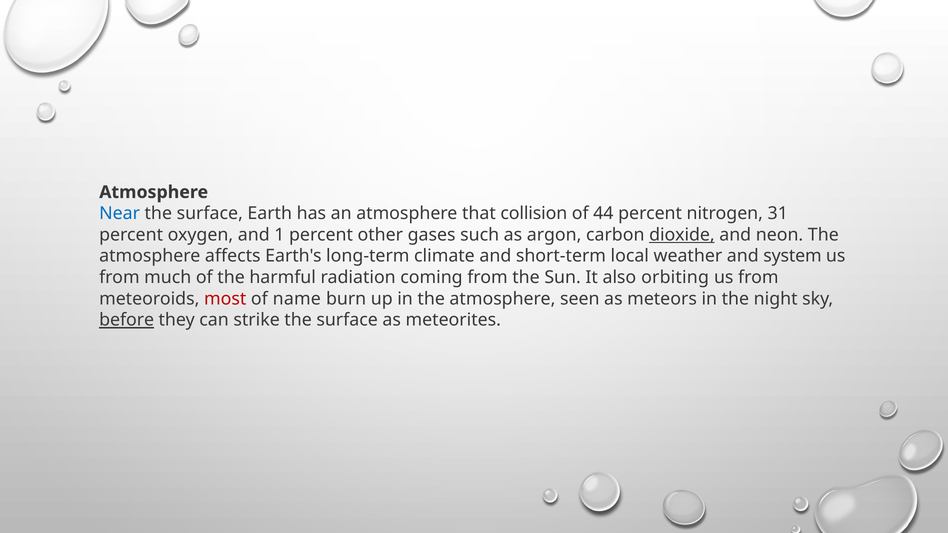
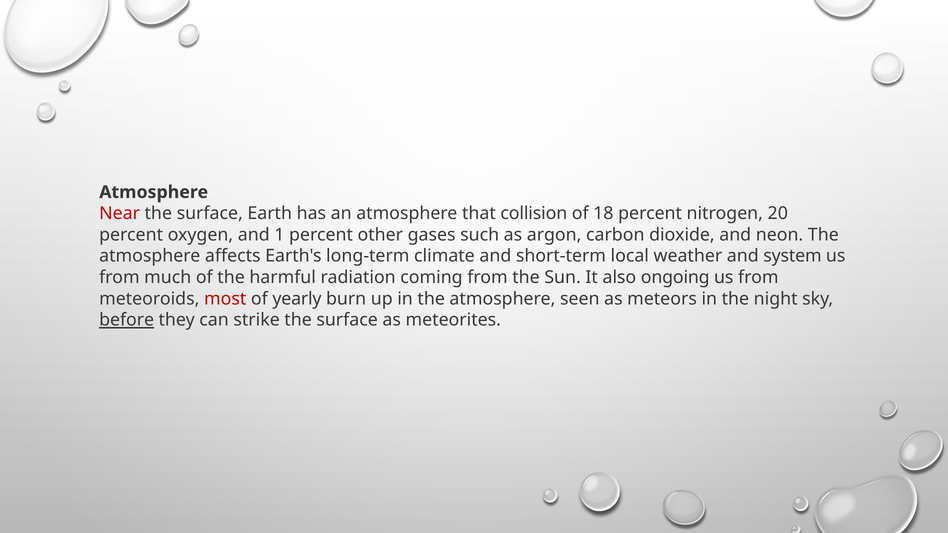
Near colour: blue -> red
44: 44 -> 18
31: 31 -> 20
dioxide underline: present -> none
orbiting: orbiting -> ongoing
name: name -> yearly
